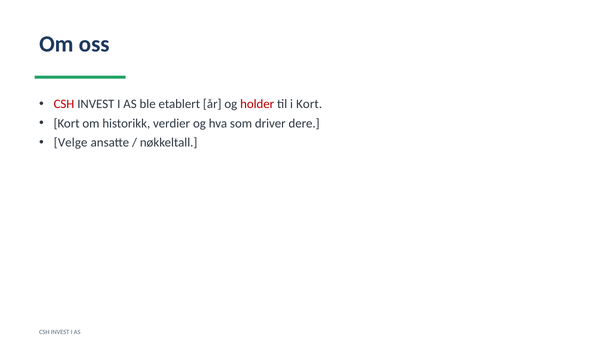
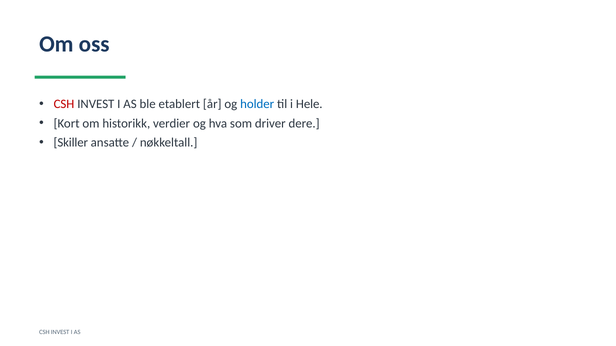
holder colour: red -> blue
i Kort: Kort -> Hele
Velge: Velge -> Skiller
